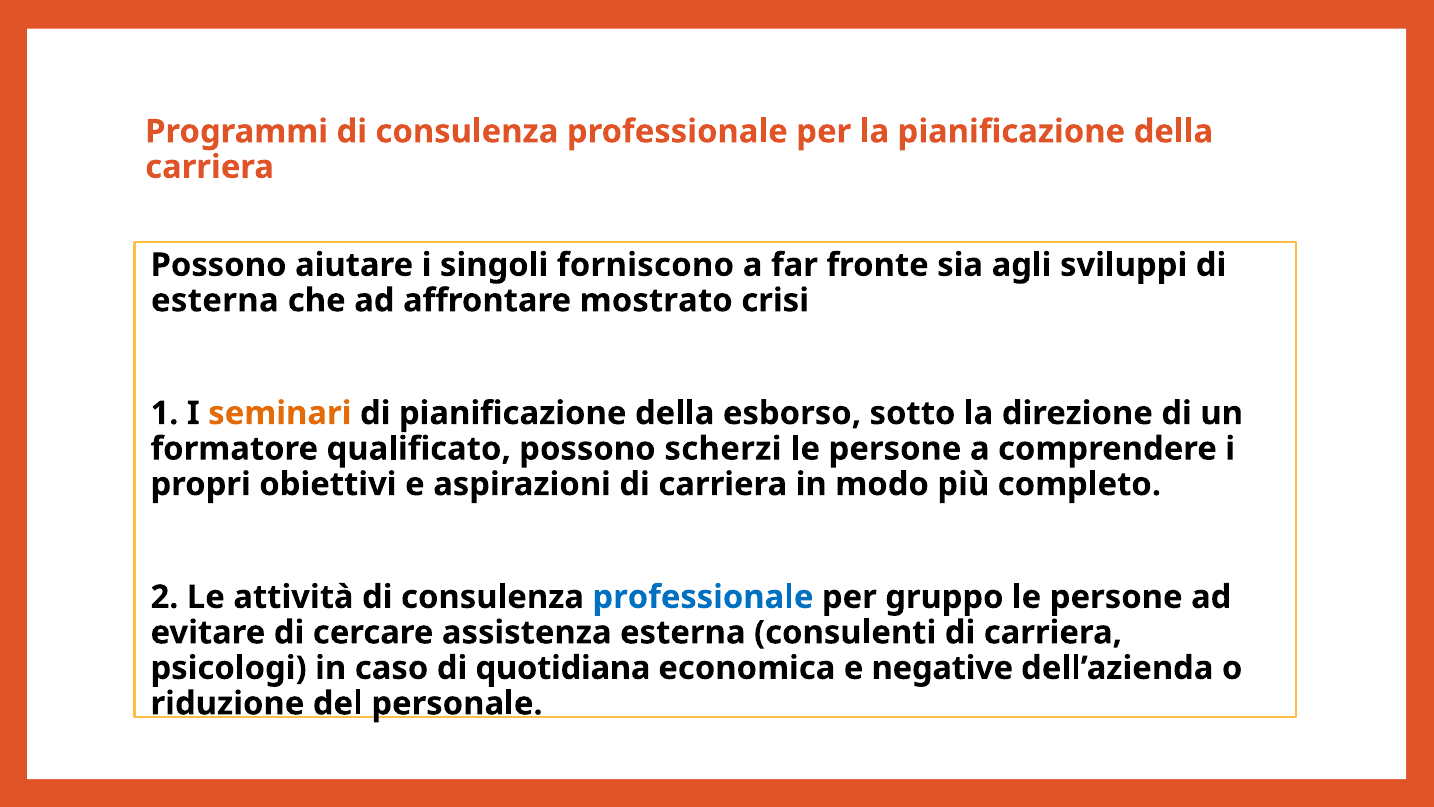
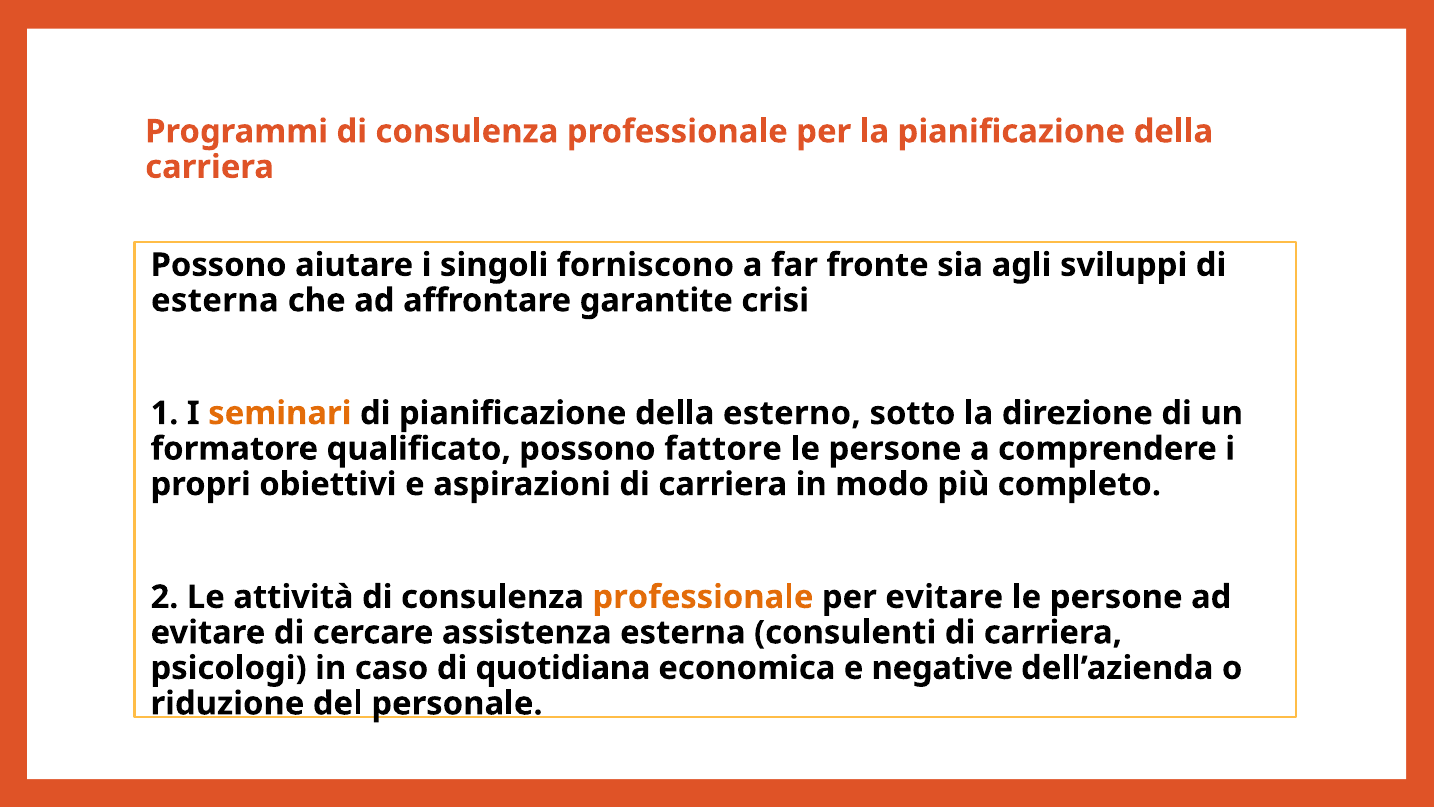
mostrato: mostrato -> garantite
esborso: esborso -> esterno
scherzi: scherzi -> fattore
professionale at (703, 597) colour: blue -> orange
per gruppo: gruppo -> evitare
